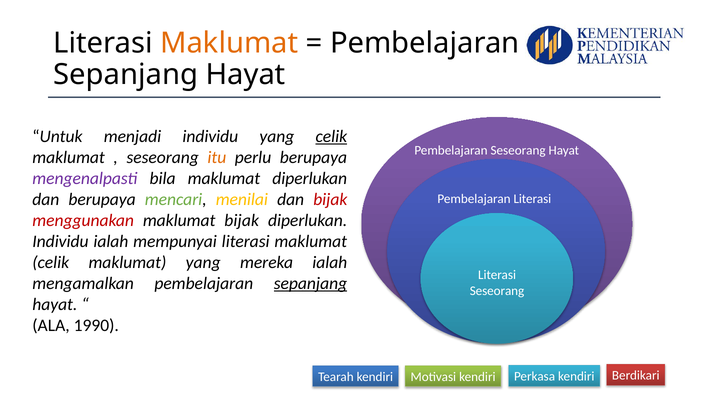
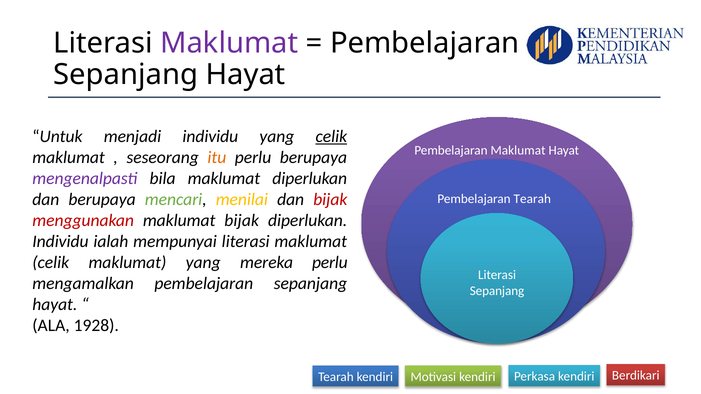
Maklumat at (229, 43) colour: orange -> purple
Pembelajaran Seseorang: Seseorang -> Maklumat
Pembelajaran Literasi: Literasi -> Tearah
mereka ialah: ialah -> perlu
sepanjang at (310, 284) underline: present -> none
Seseorang at (497, 291): Seseorang -> Sepanjang
1990: 1990 -> 1928
